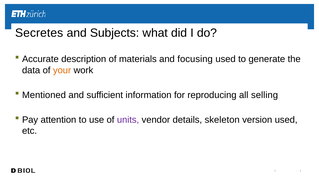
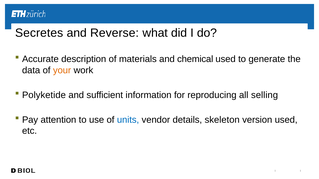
Subjects: Subjects -> Reverse
focusing: focusing -> chemical
Mentioned: Mentioned -> Polyketide
units colour: purple -> blue
